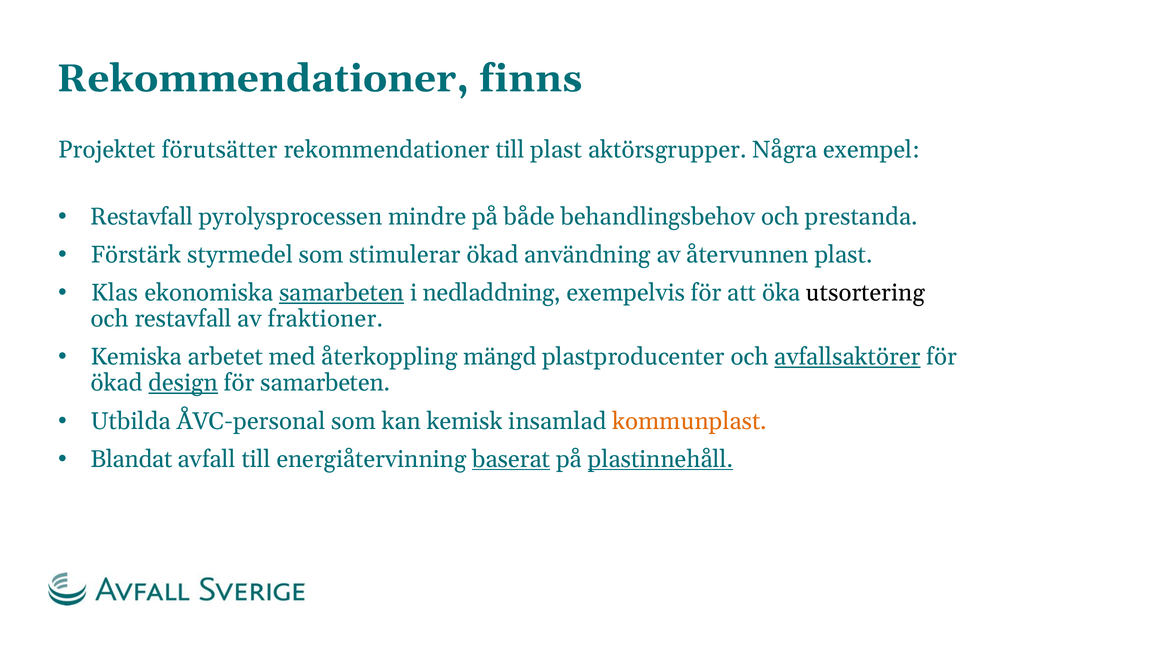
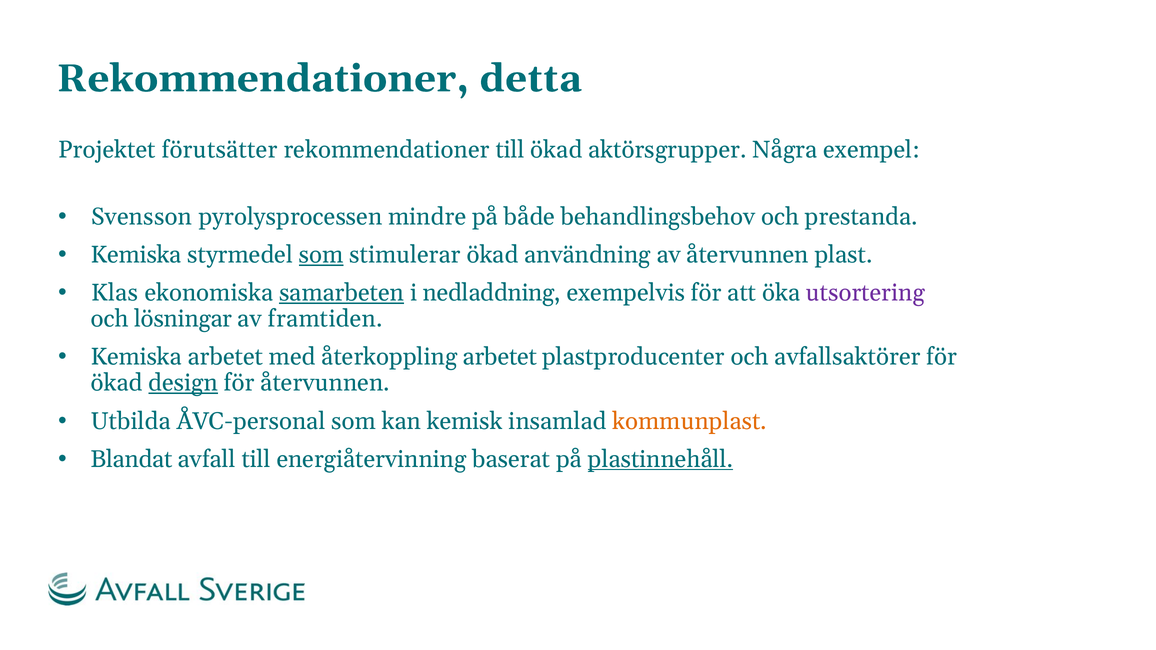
finns: finns -> detta
till plast: plast -> ökad
Restavfall at (142, 217): Restavfall -> Svensson
Förstärk at (136, 255): Förstärk -> Kemiska
som at (321, 255) underline: none -> present
utsortering colour: black -> purple
och restavfall: restavfall -> lösningar
fraktioner: fraktioner -> framtiden
återkoppling mängd: mängd -> arbetet
avfallsaktörer underline: present -> none
för samarbeten: samarbeten -> återvunnen
baserat underline: present -> none
